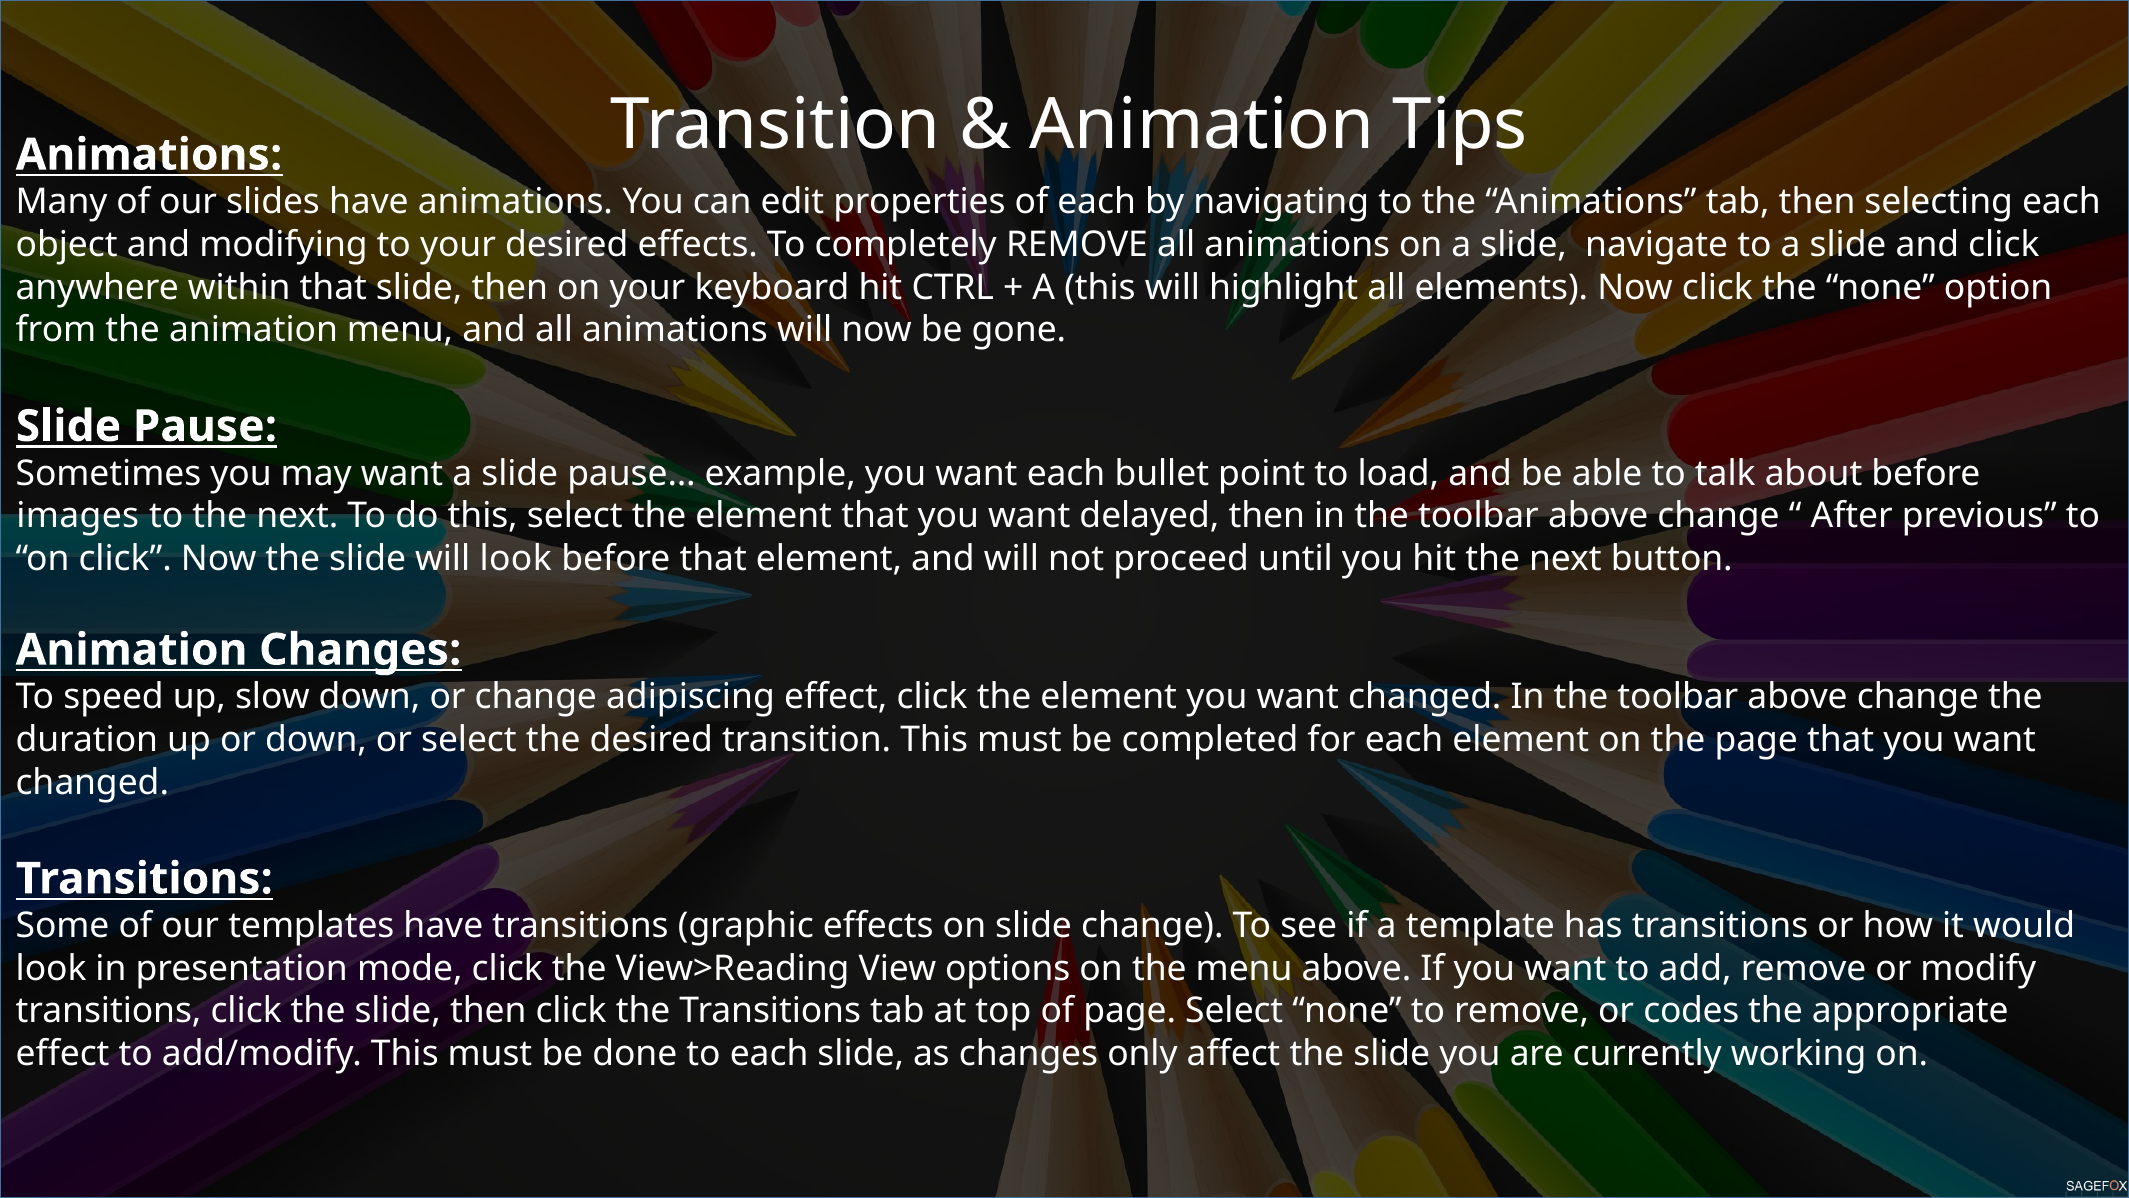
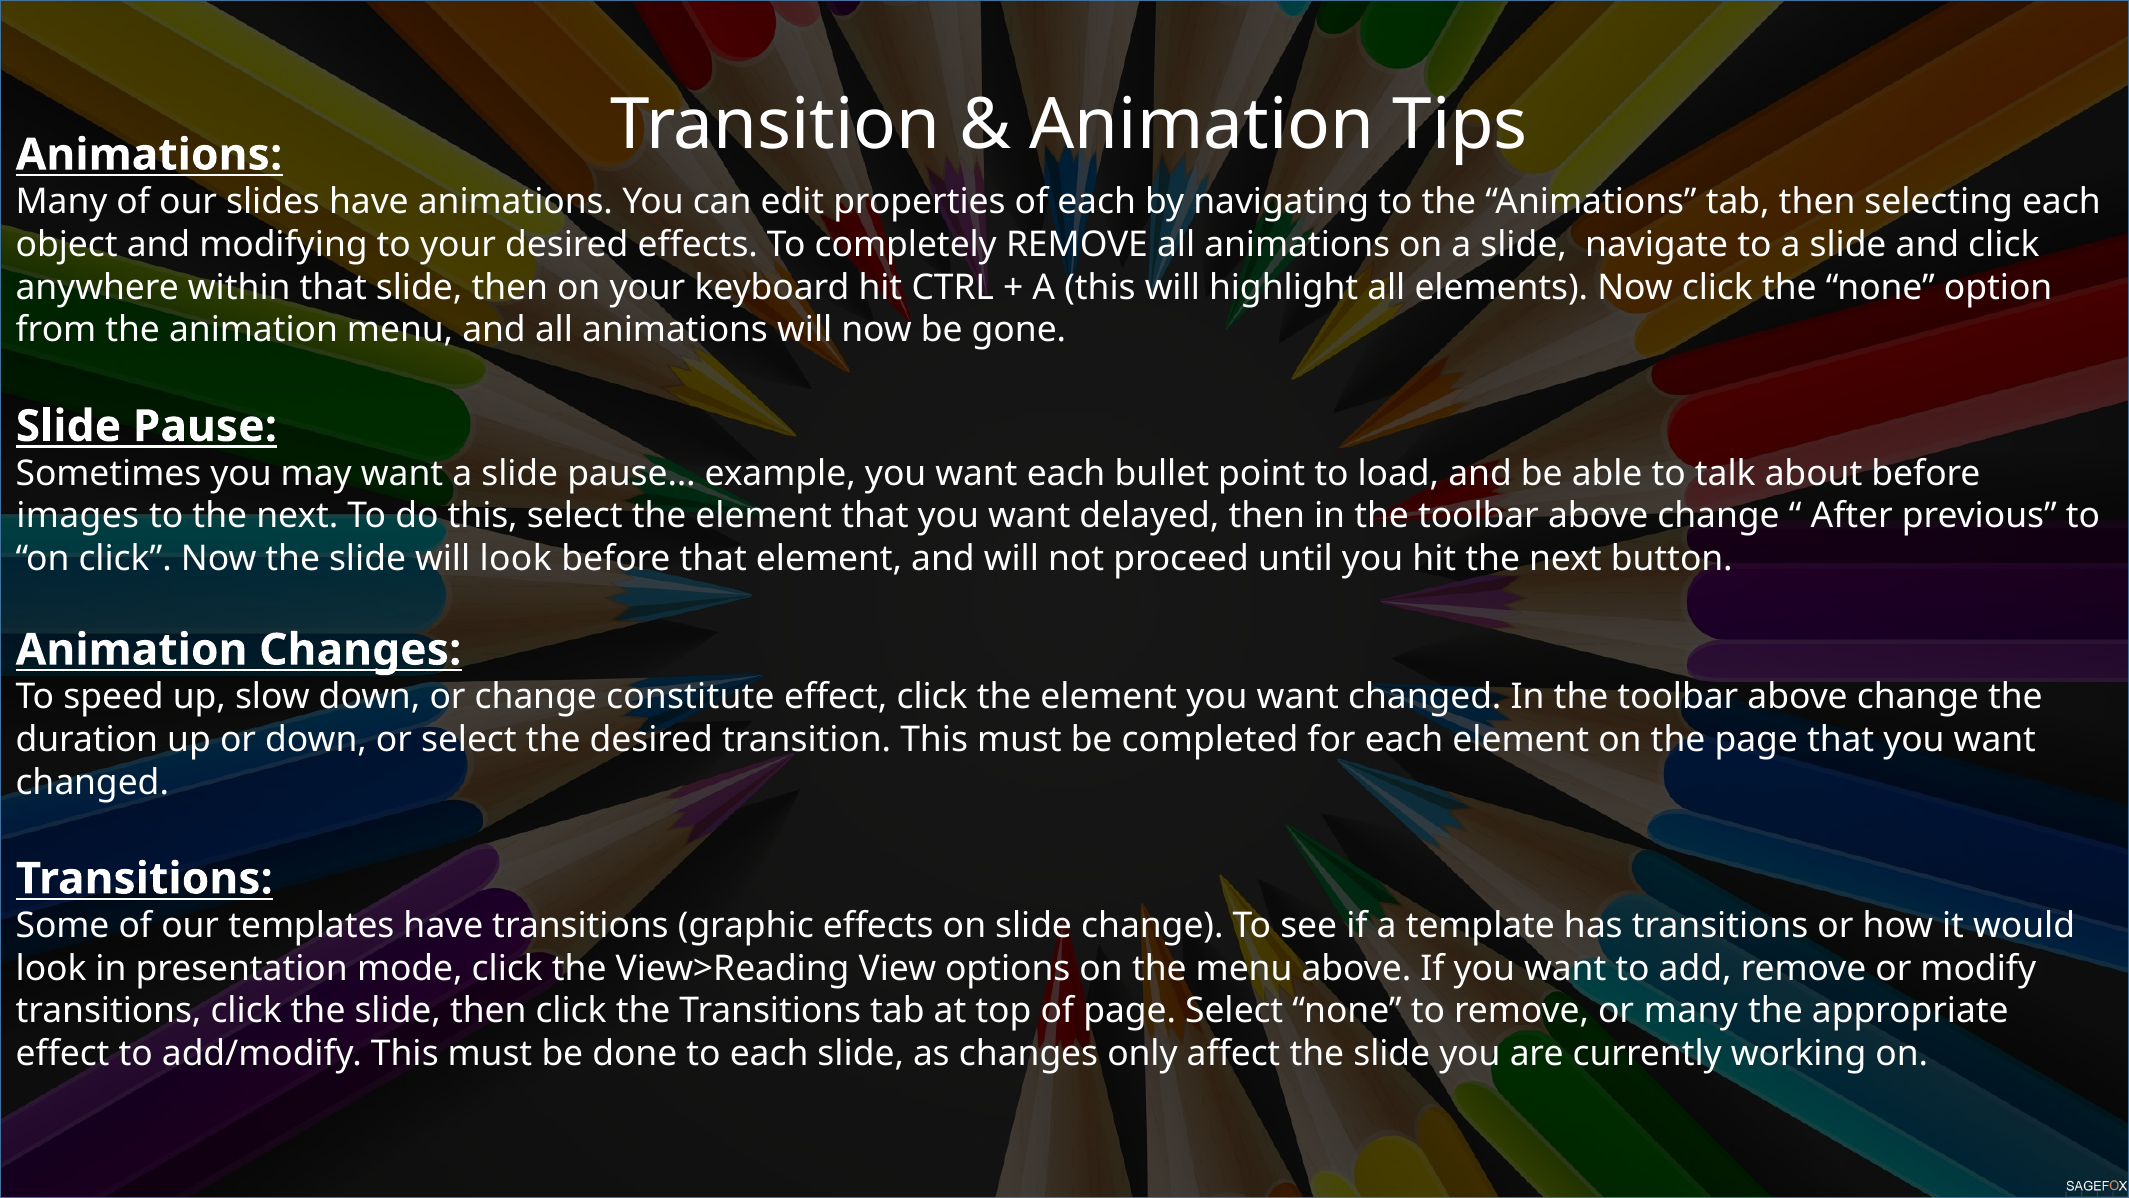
adipiscing: adipiscing -> constitute
or codes: codes -> many
